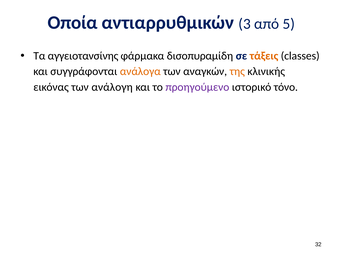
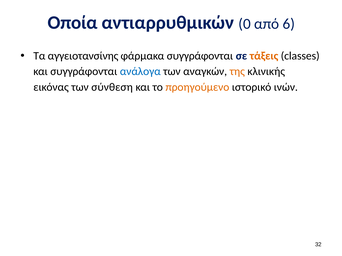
3: 3 -> 0
5: 5 -> 6
φάρμακα δισοπυραμίδη: δισοπυραμίδη -> συγγράφονται
ανάλογα colour: orange -> blue
ανάλογη: ανάλογη -> σύνθεση
προηγούμενο colour: purple -> orange
τόνο: τόνο -> ινών
